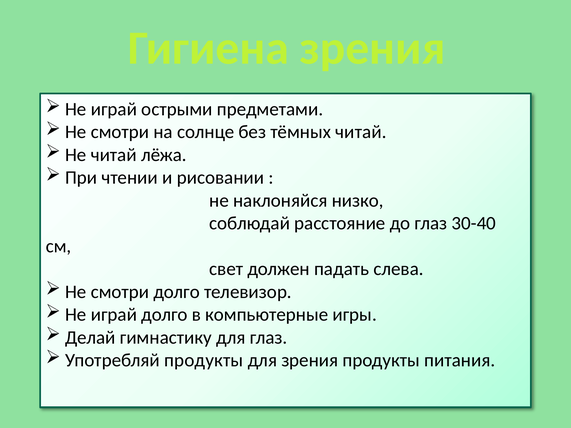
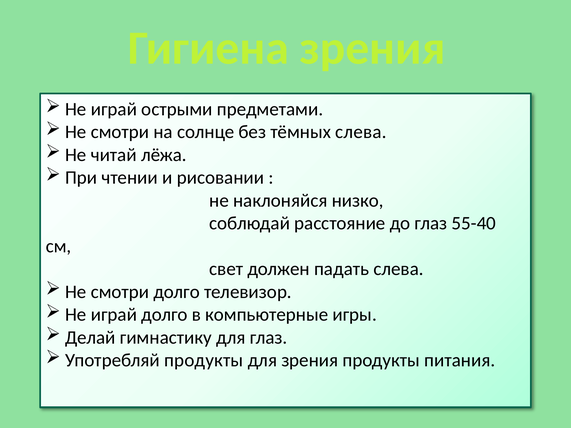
тёмных читай: читай -> слева
30-40: 30-40 -> 55-40
